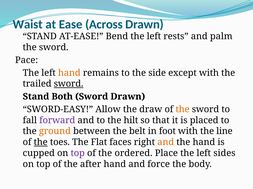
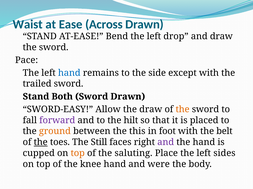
rests: rests -> drop
and palm: palm -> draw
hand at (69, 73) colour: orange -> blue
sword at (69, 84) underline: present -> none
belt: belt -> this
line: line -> belt
Flat: Flat -> Still
and at (166, 143) colour: orange -> purple
top at (78, 154) colour: purple -> orange
ordered: ordered -> saluting
after: after -> knee
force: force -> were
